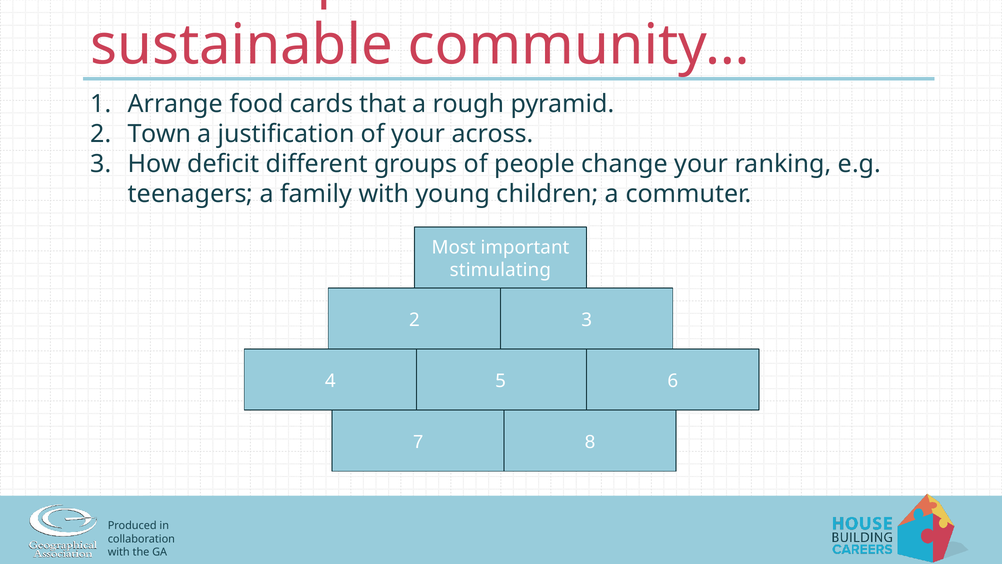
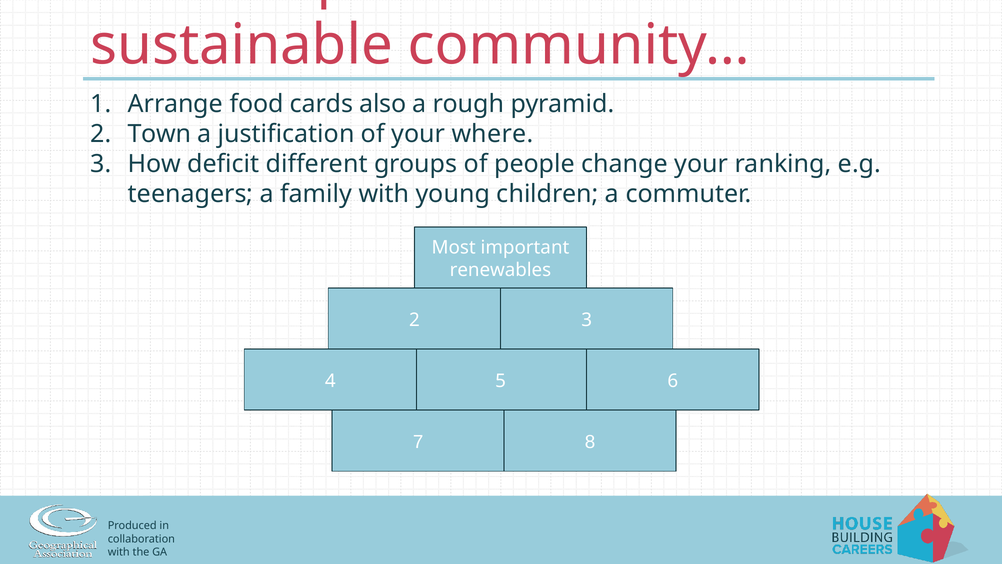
that: that -> also
across: across -> where
stimulating: stimulating -> renewables
